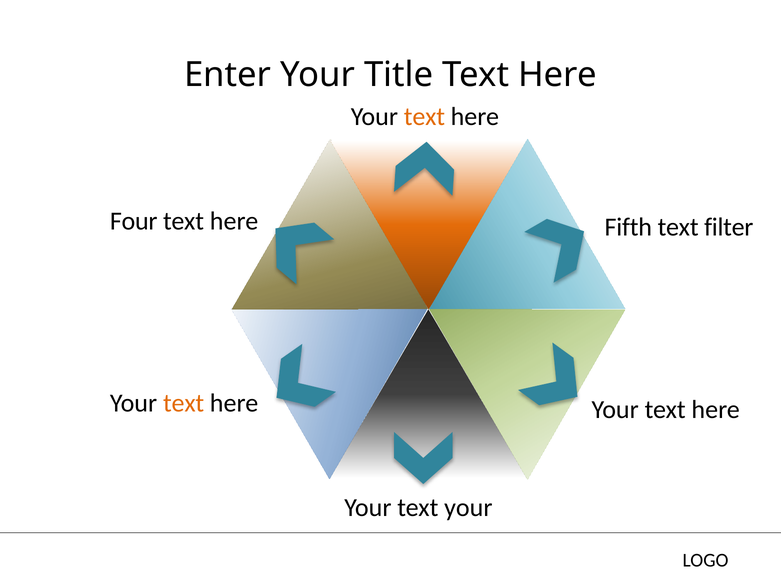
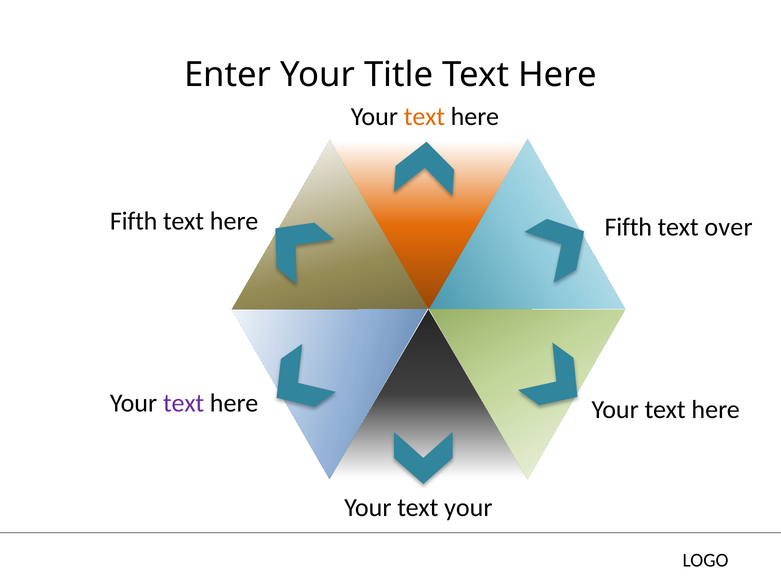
Four at (134, 221): Four -> Fifth
filter: filter -> over
text at (184, 403) colour: orange -> purple
